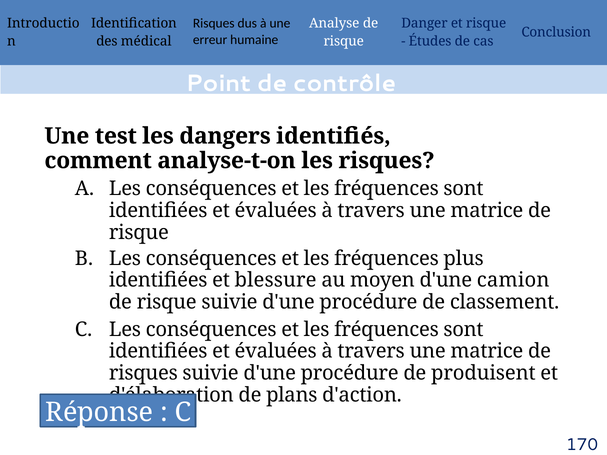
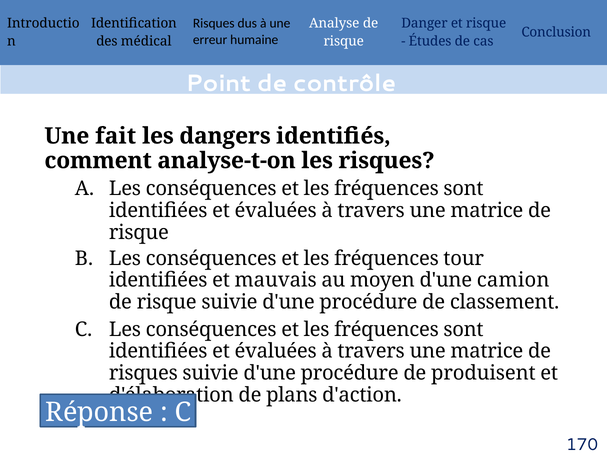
test: test -> fait
plus: plus -> tour
blessure: blessure -> mauvais
